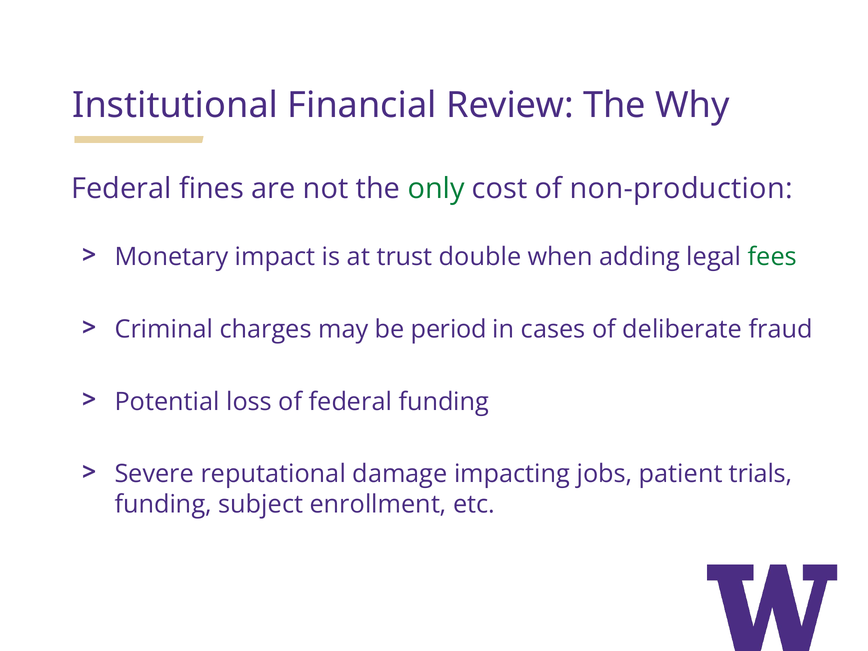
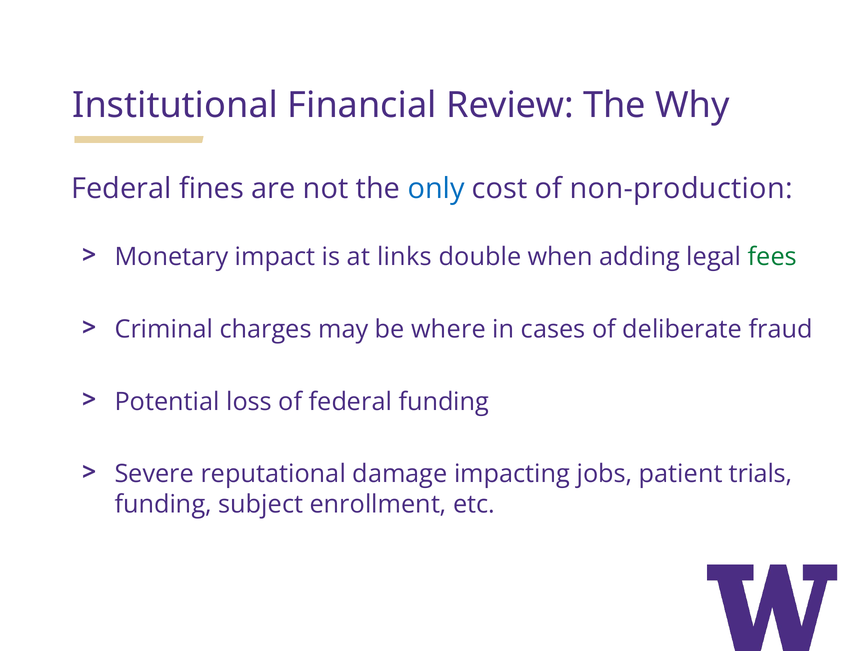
only colour: green -> blue
trust: trust -> links
period: period -> where
